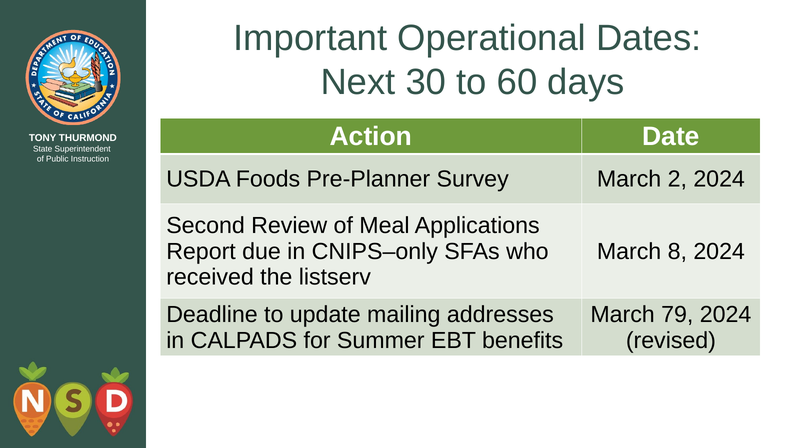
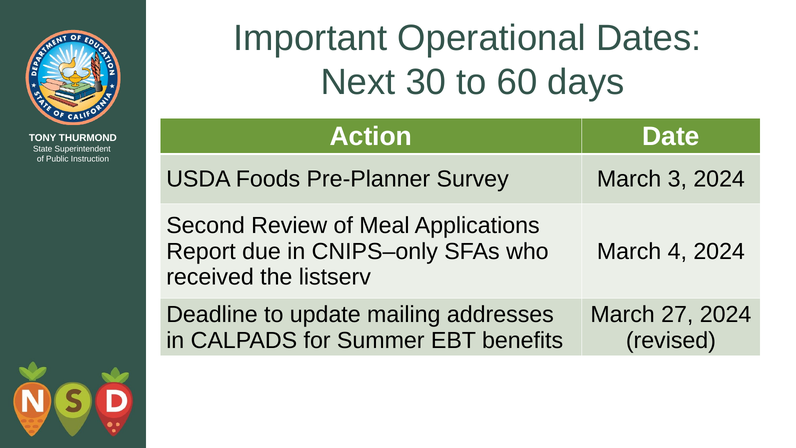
2: 2 -> 3
8: 8 -> 4
79: 79 -> 27
